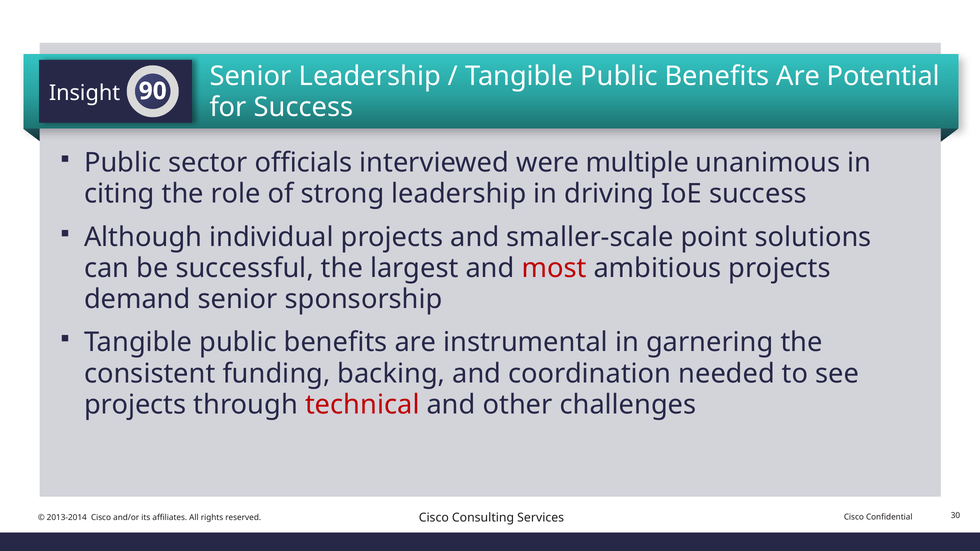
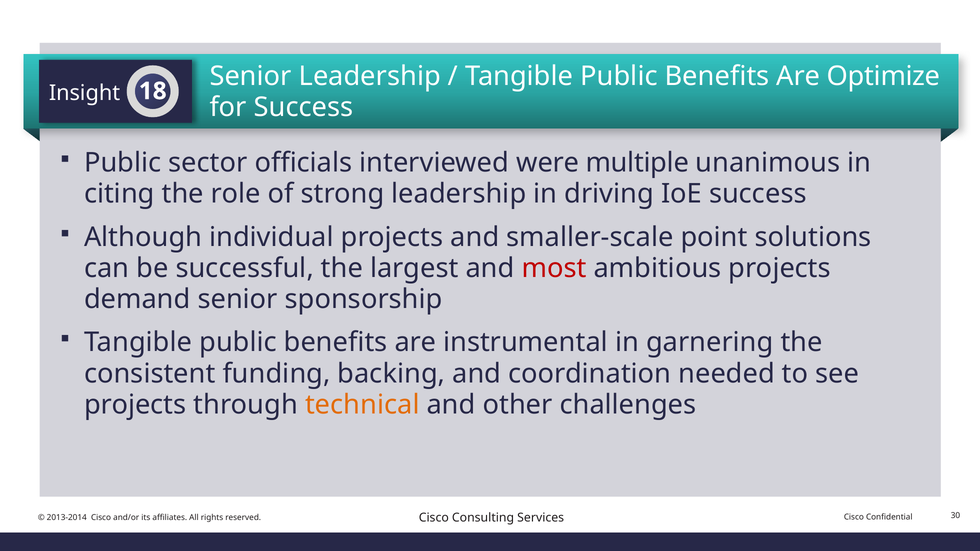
Potential: Potential -> Optimize
90: 90 -> 18
technical colour: red -> orange
